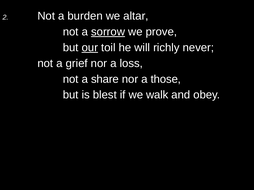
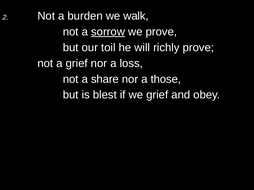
altar: altar -> walk
our underline: present -> none
richly never: never -> prove
we walk: walk -> grief
